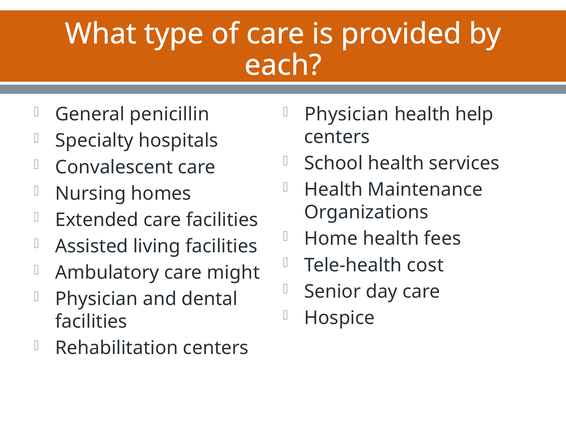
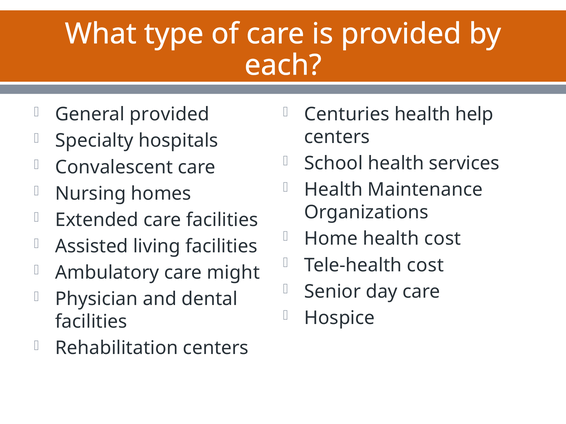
General penicillin: penicillin -> provided
Physician at (347, 115): Physician -> Centuries
health fees: fees -> cost
